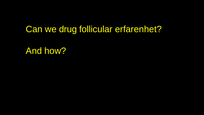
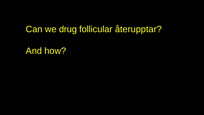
erfarenhet: erfarenhet -> återupptar
